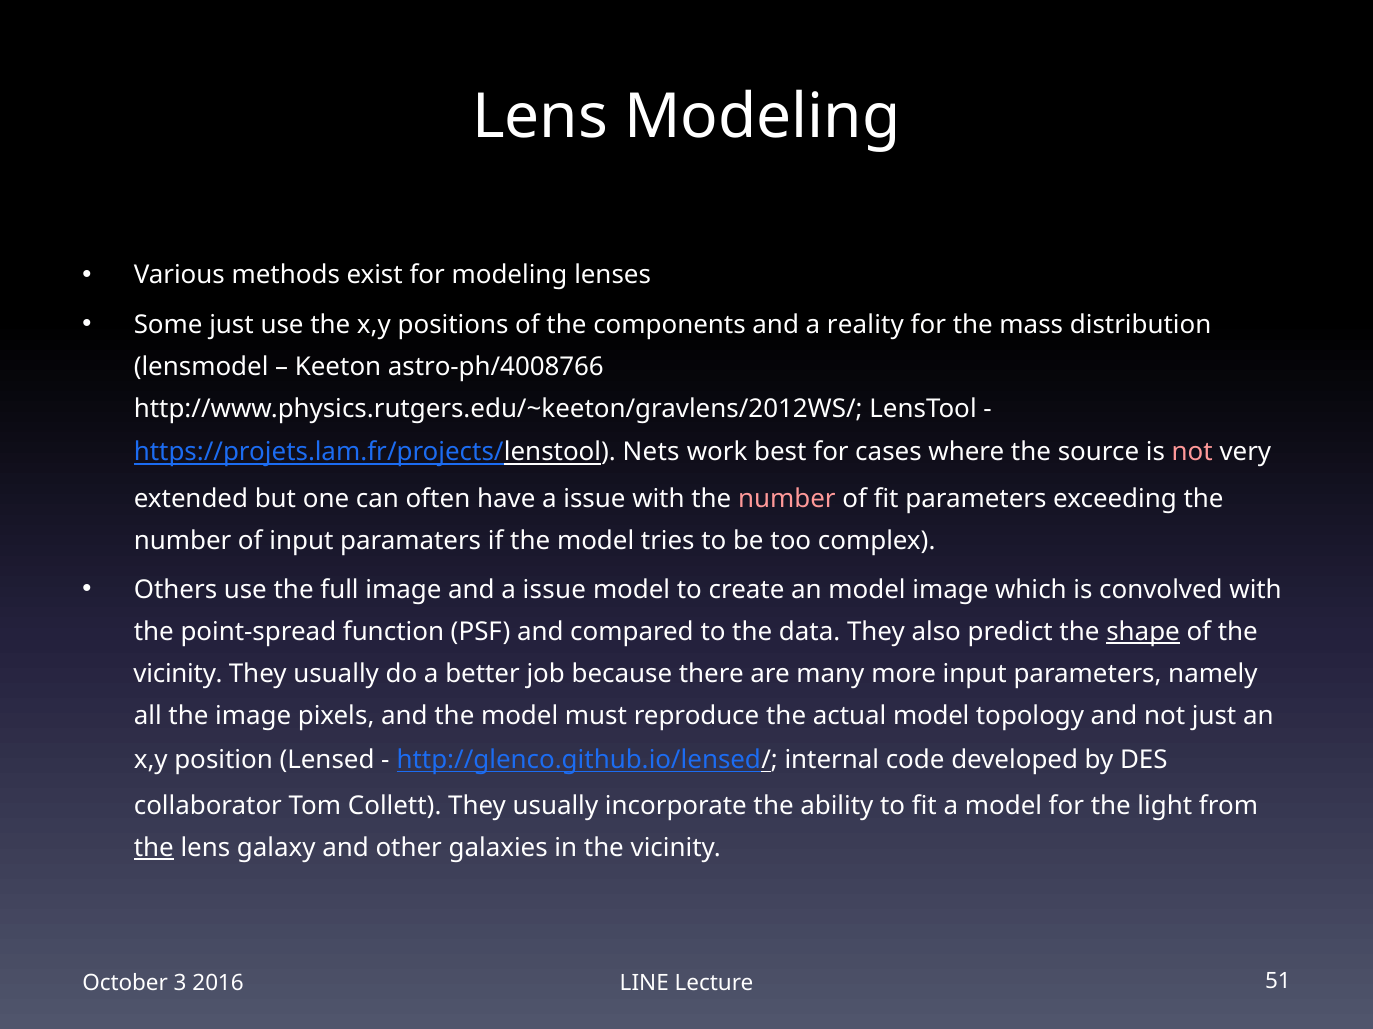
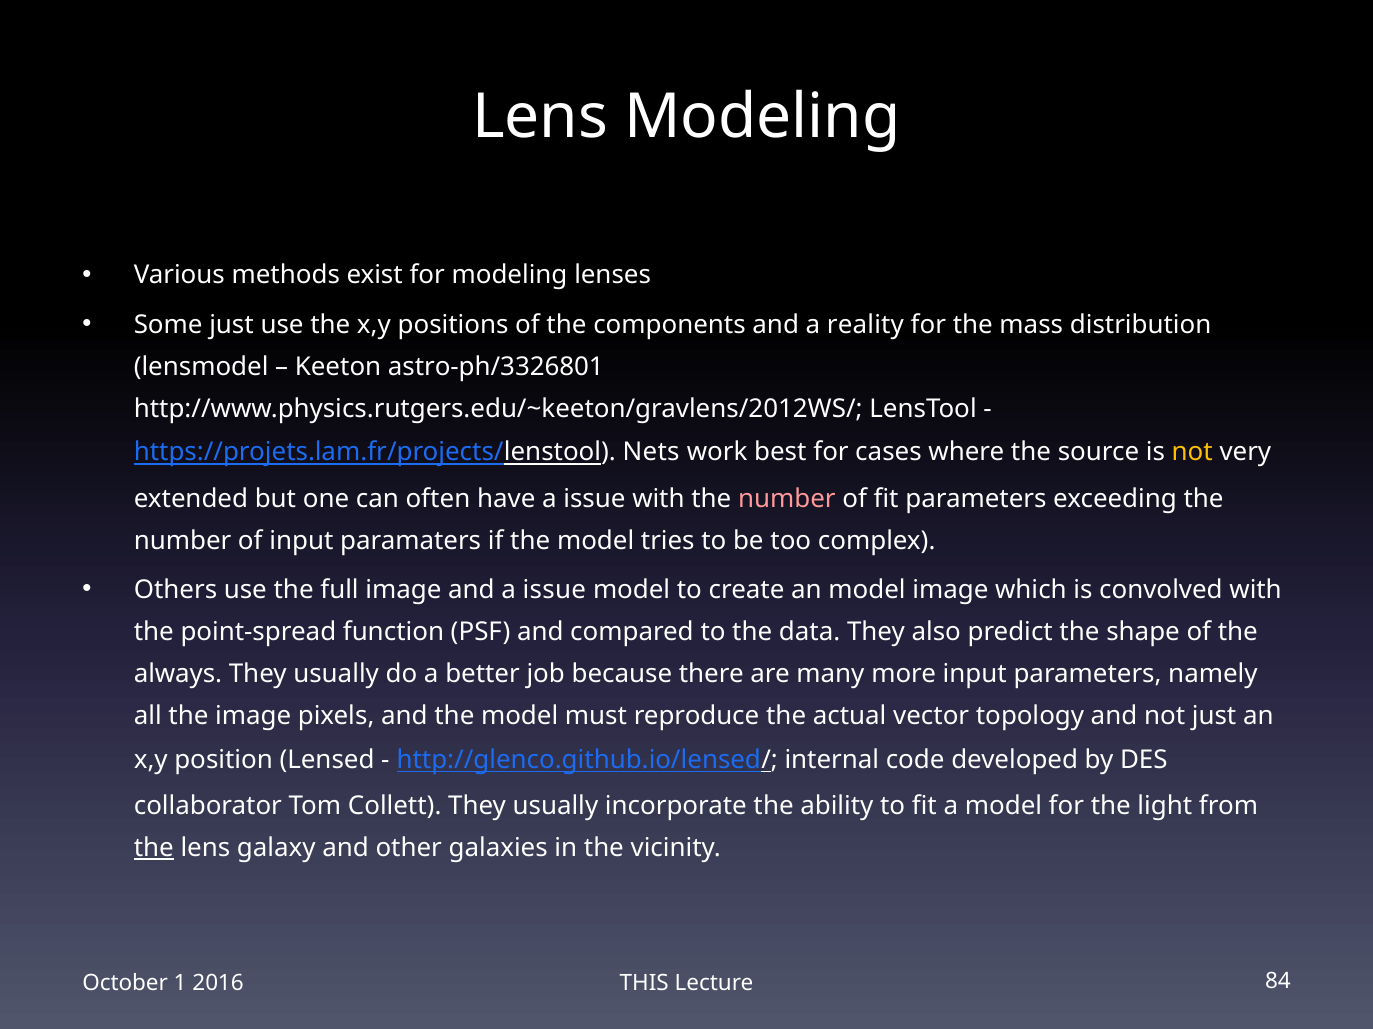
astro-ph/4008766: astro-ph/4008766 -> astro-ph/3326801
not at (1192, 452) colour: pink -> yellow
shape underline: present -> none
vicinity at (178, 674): vicinity -> always
actual model: model -> vector
3: 3 -> 1
LINE: LINE -> THIS
51: 51 -> 84
